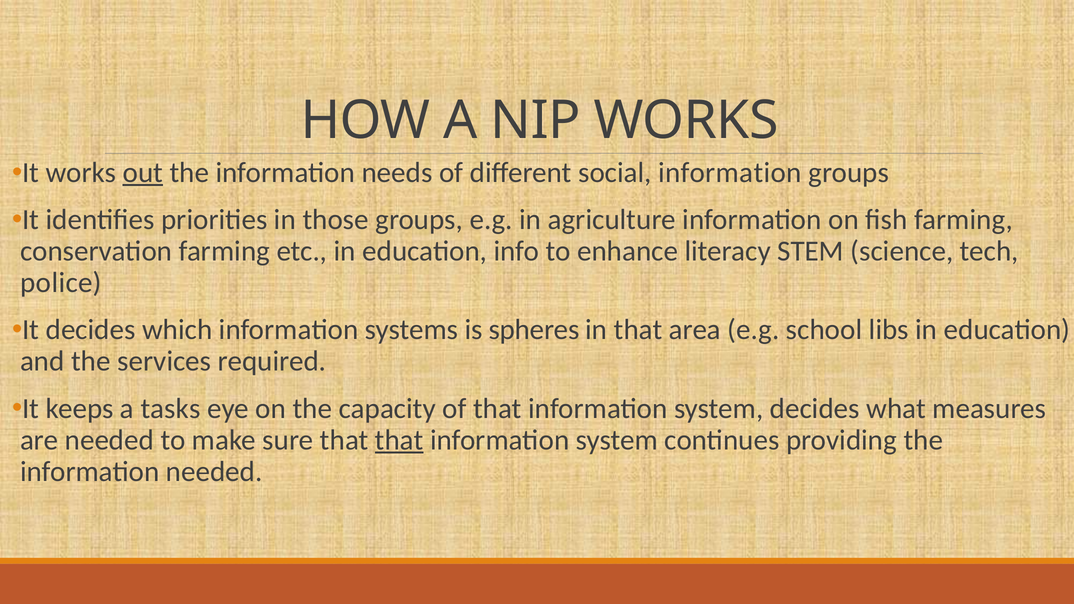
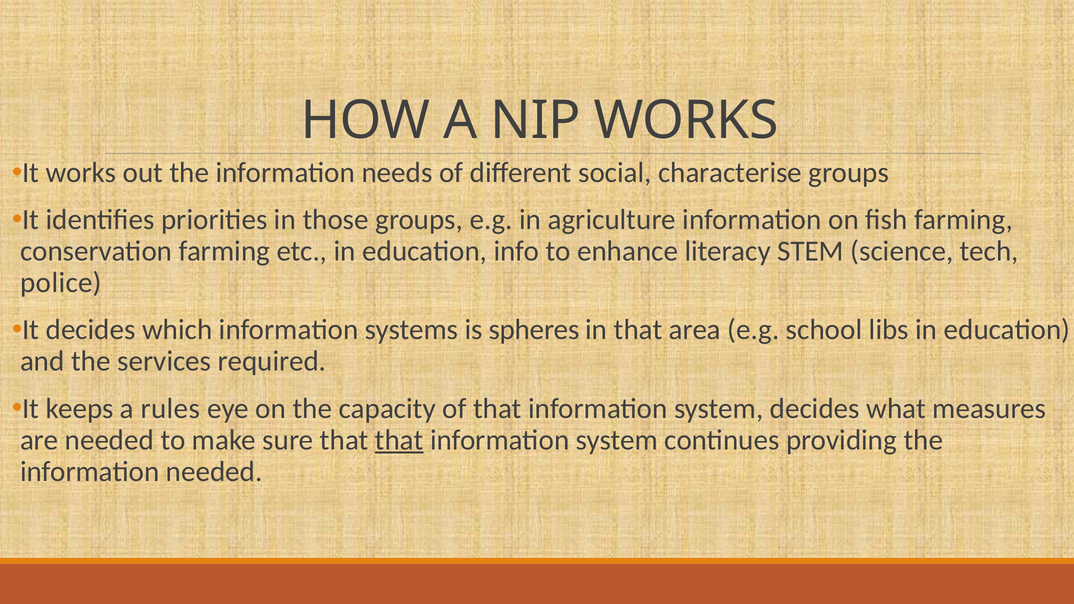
out underline: present -> none
social information: information -> characterise
tasks: tasks -> rules
